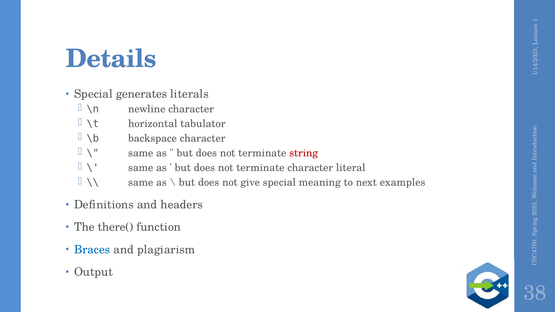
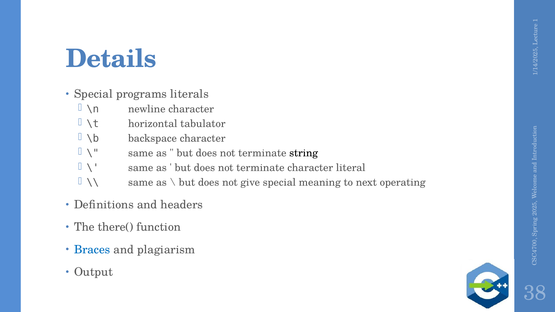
generates: generates -> programs
string colour: red -> black
examples: examples -> operating
